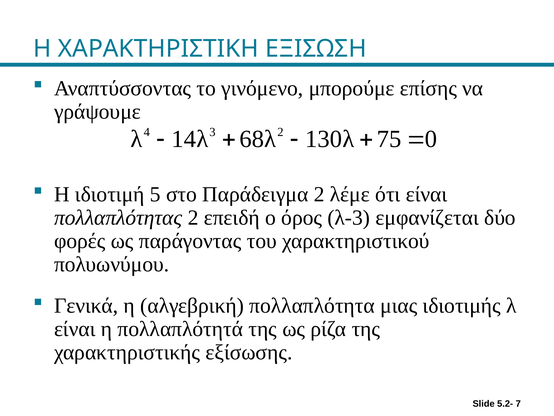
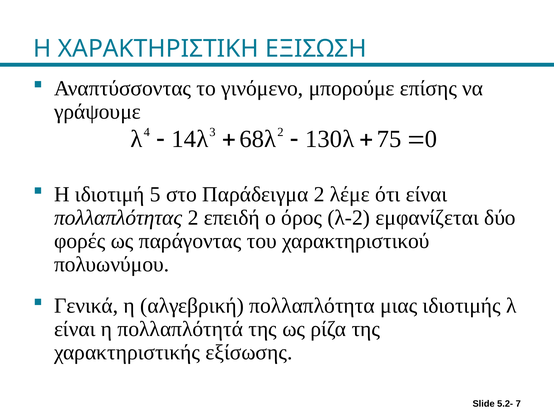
λ-3: λ-3 -> λ-2
